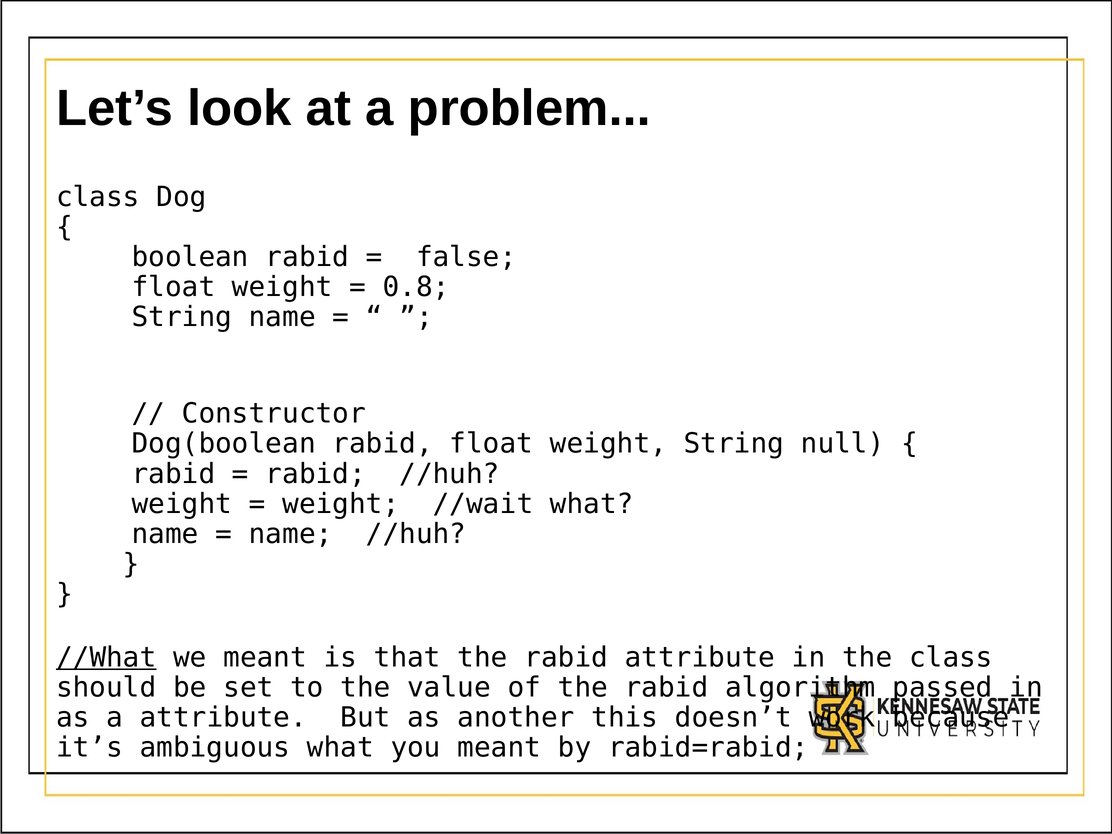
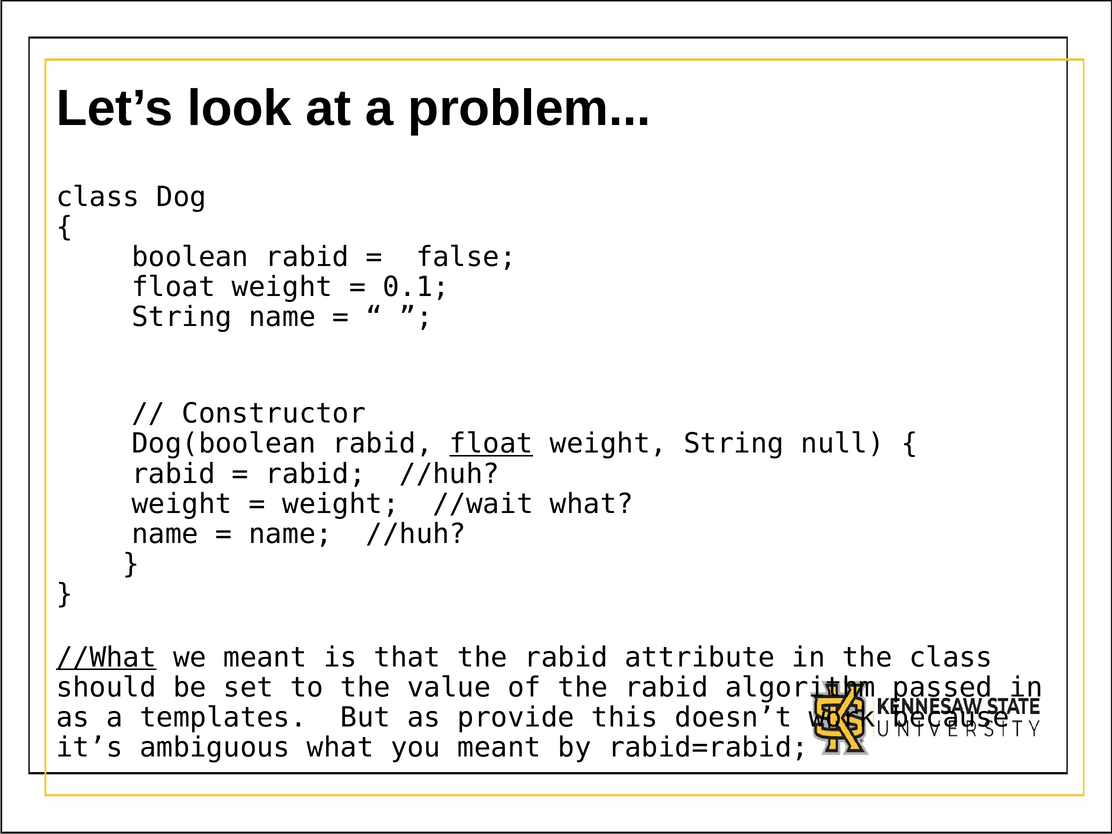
0.8: 0.8 -> 0.1
float at (491, 444) underline: none -> present
a attribute: attribute -> templates
another: another -> provide
